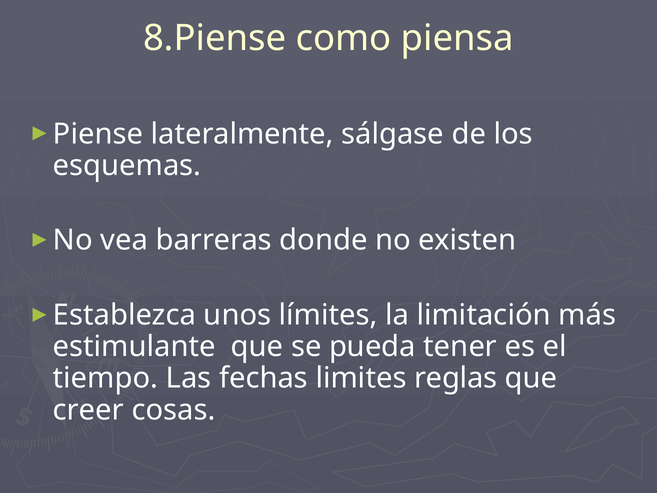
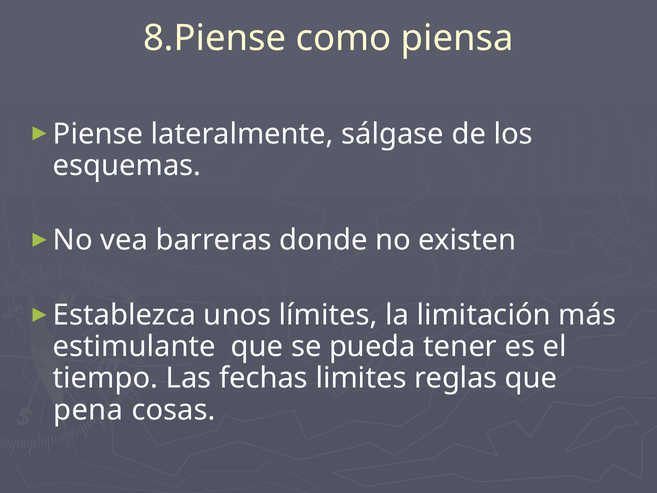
creer: creer -> pena
